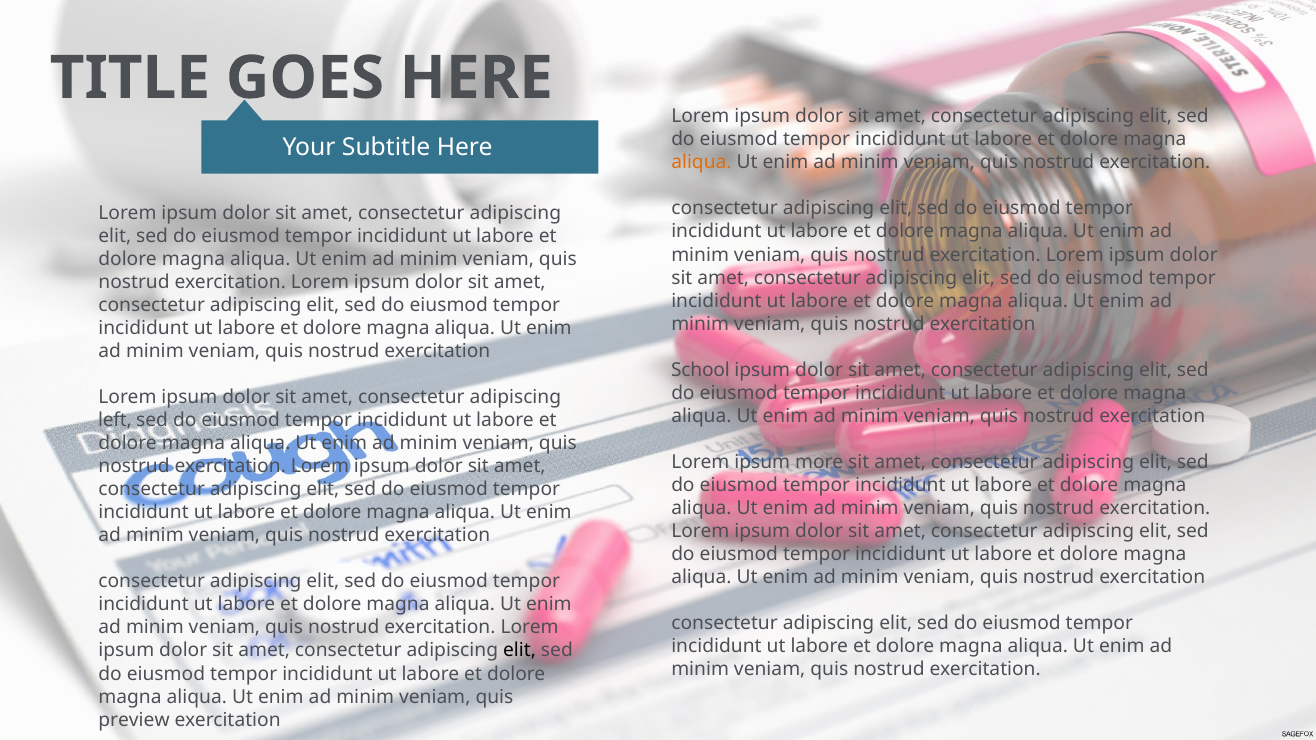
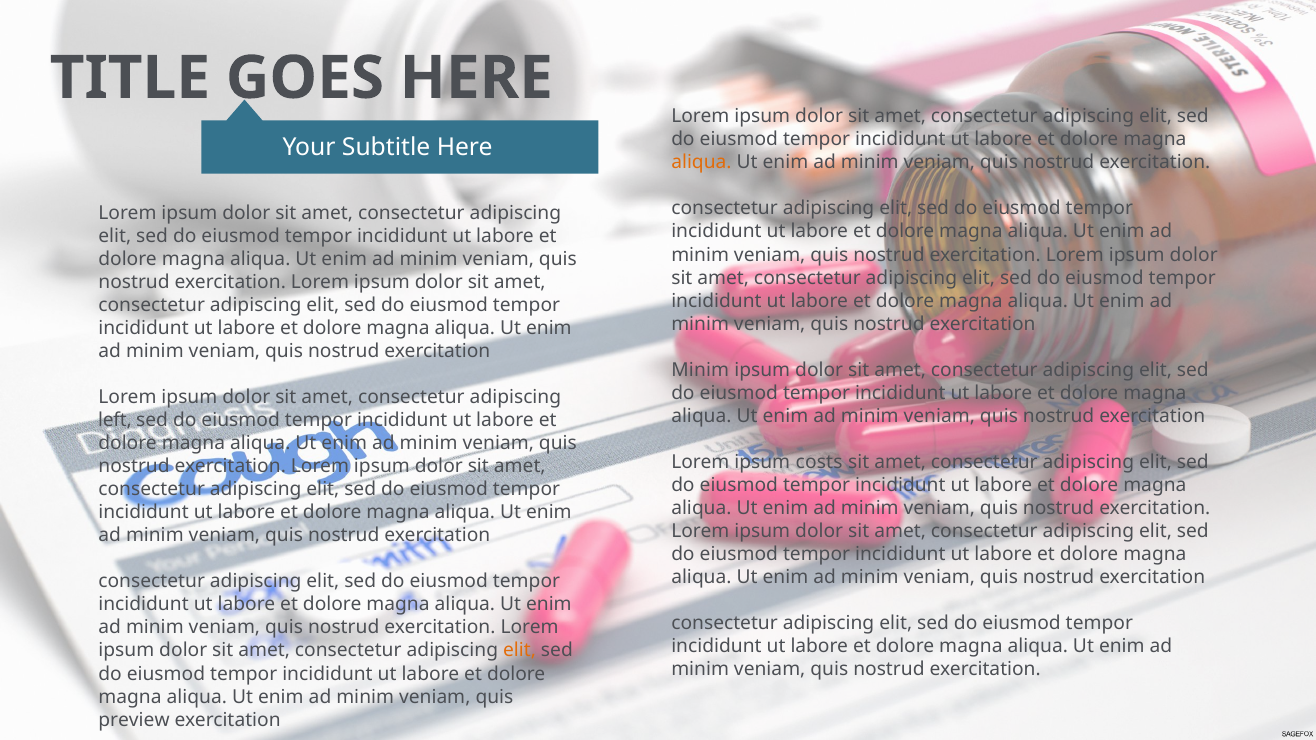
School at (700, 370): School -> Minim
more: more -> costs
elit at (520, 651) colour: black -> orange
